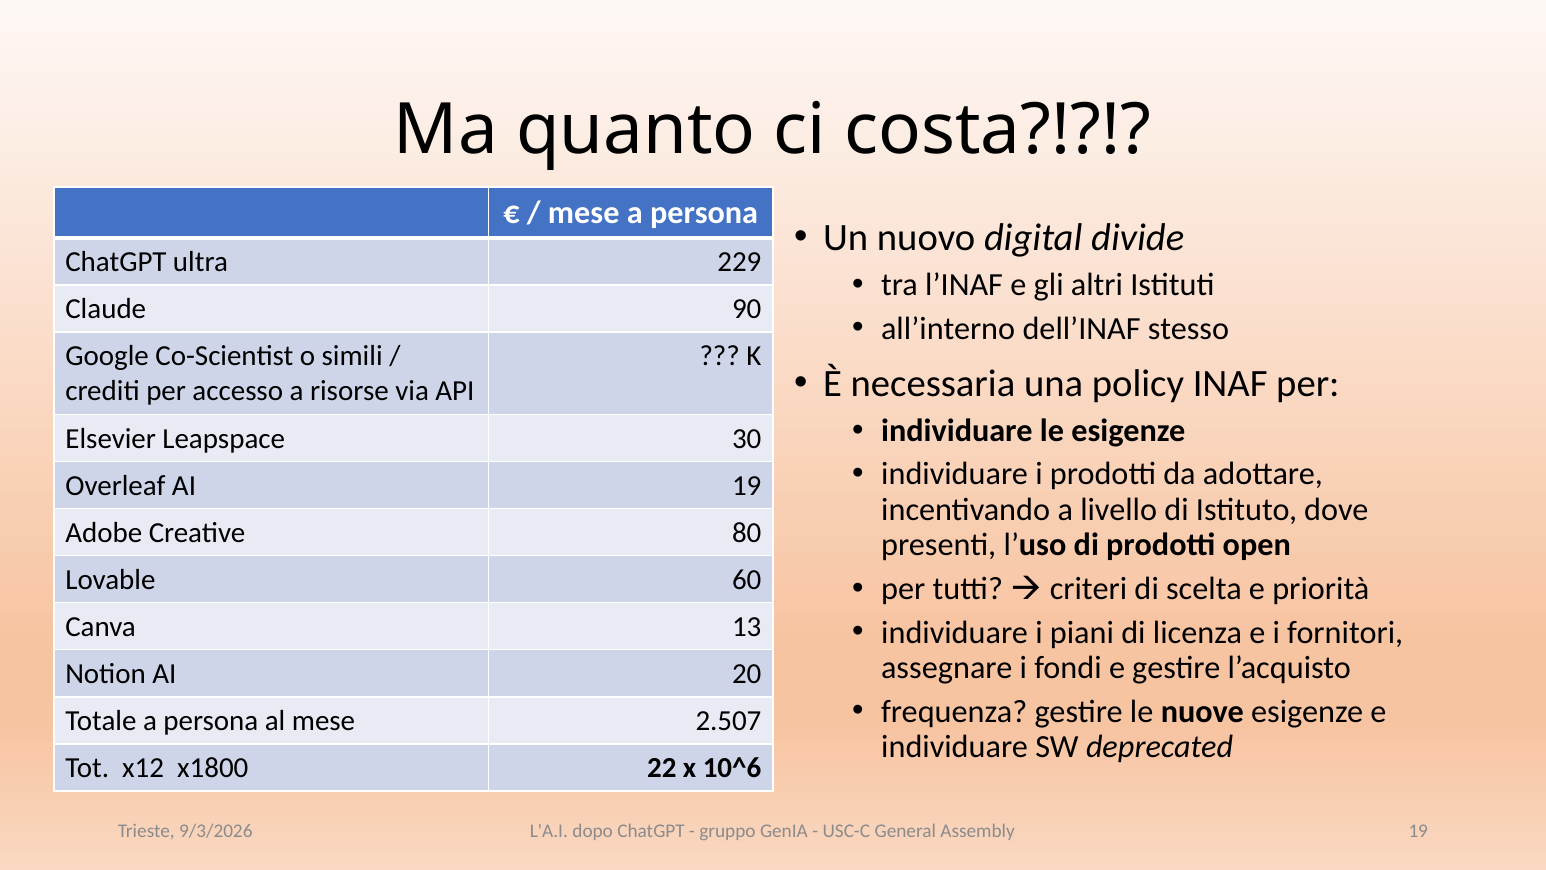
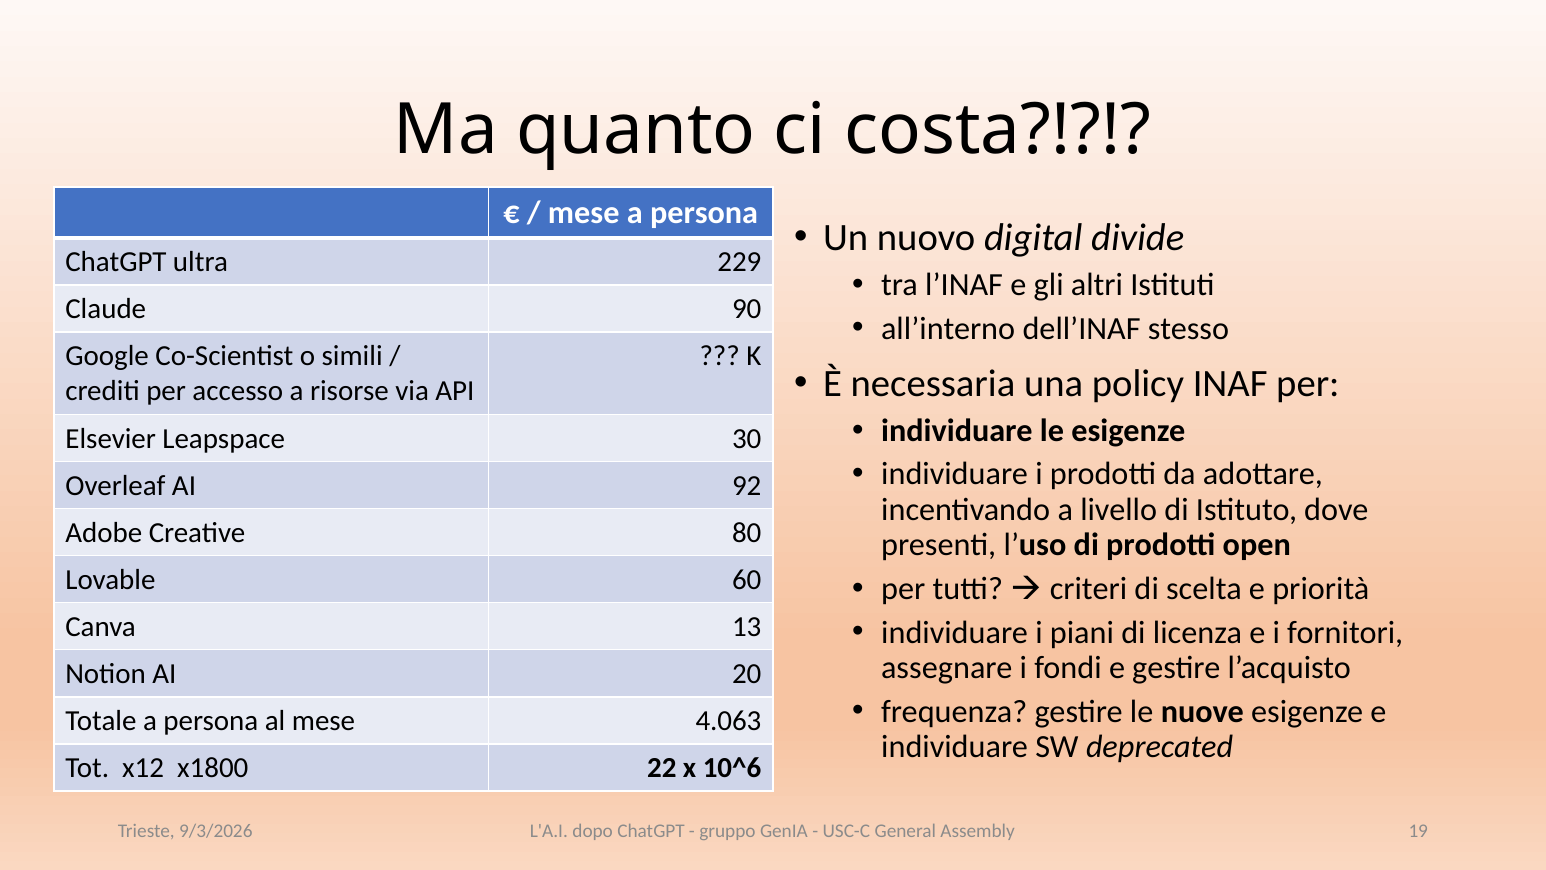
AI 19: 19 -> 92
2.507: 2.507 -> 4.063
